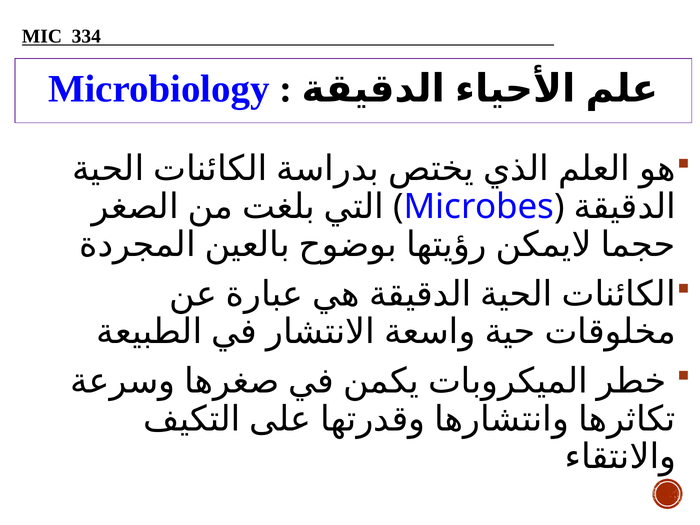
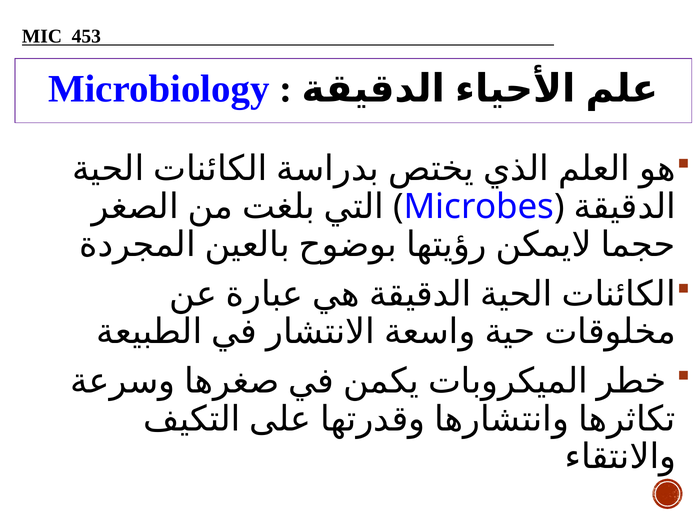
334: 334 -> 453
